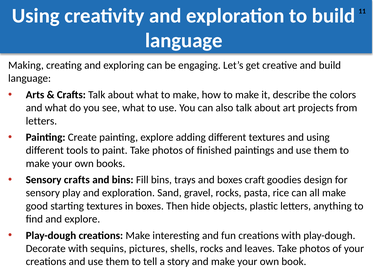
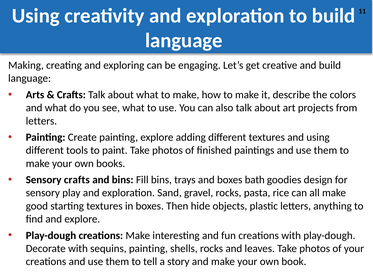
craft: craft -> bath
sequins pictures: pictures -> painting
